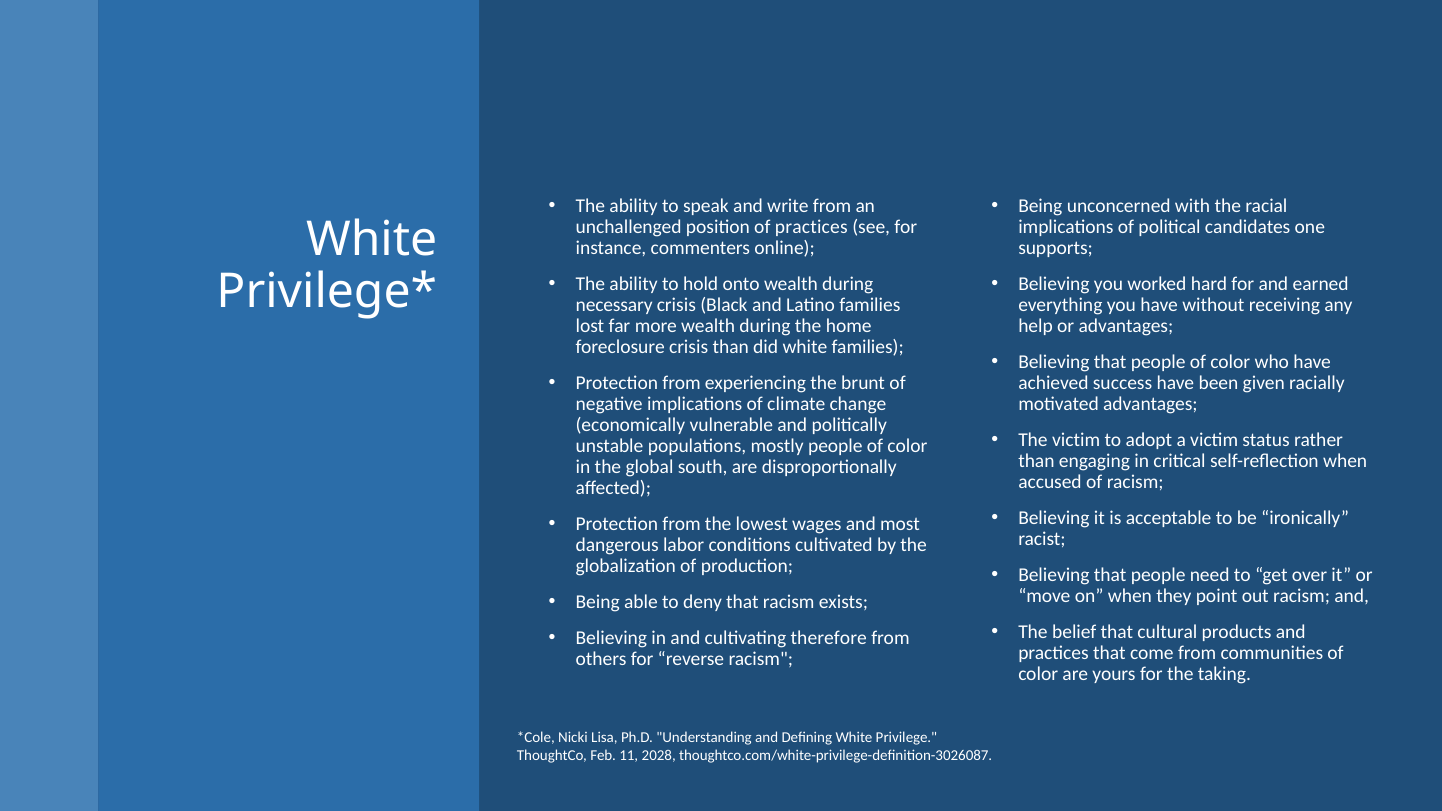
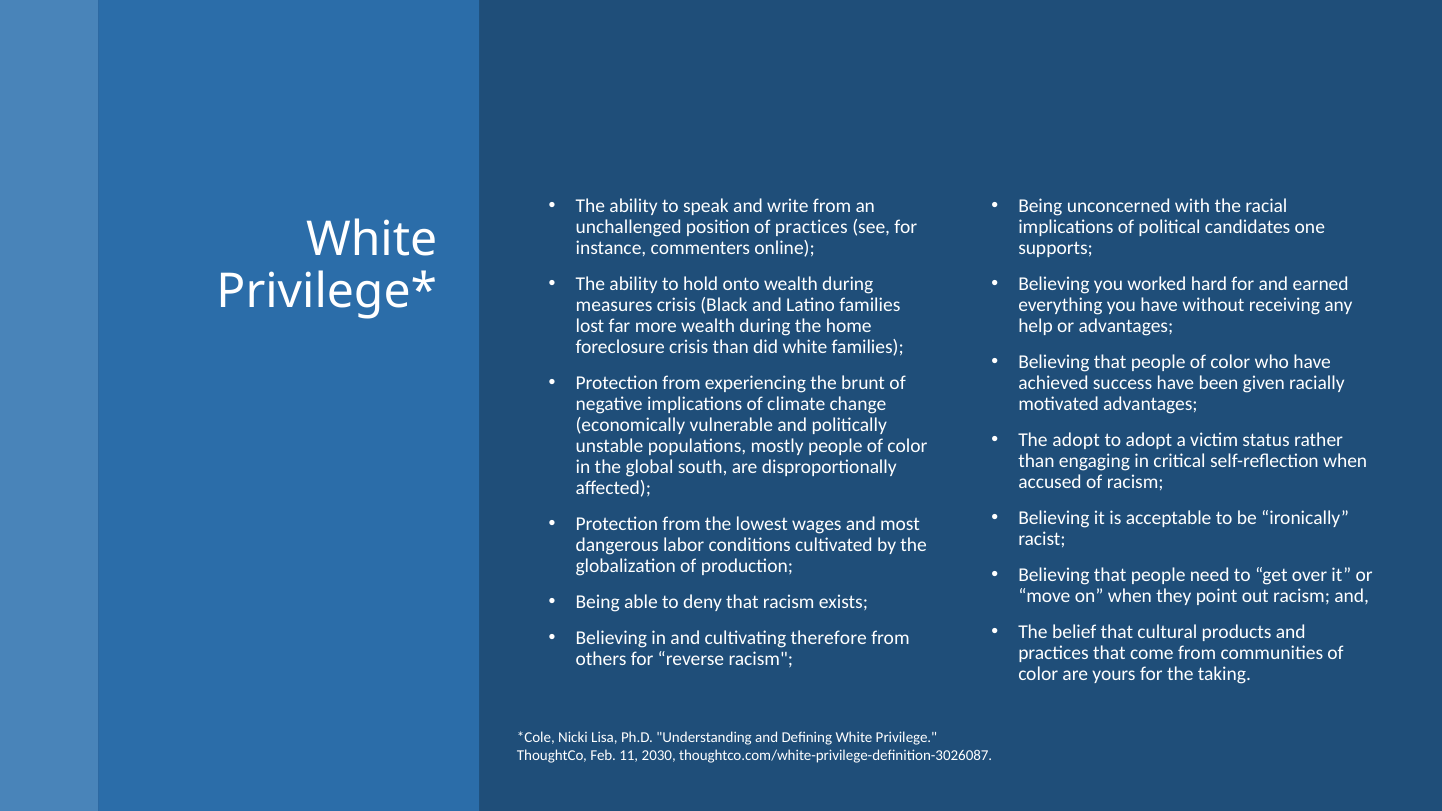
necessary: necessary -> measures
The victim: victim -> adopt
2028: 2028 -> 2030
